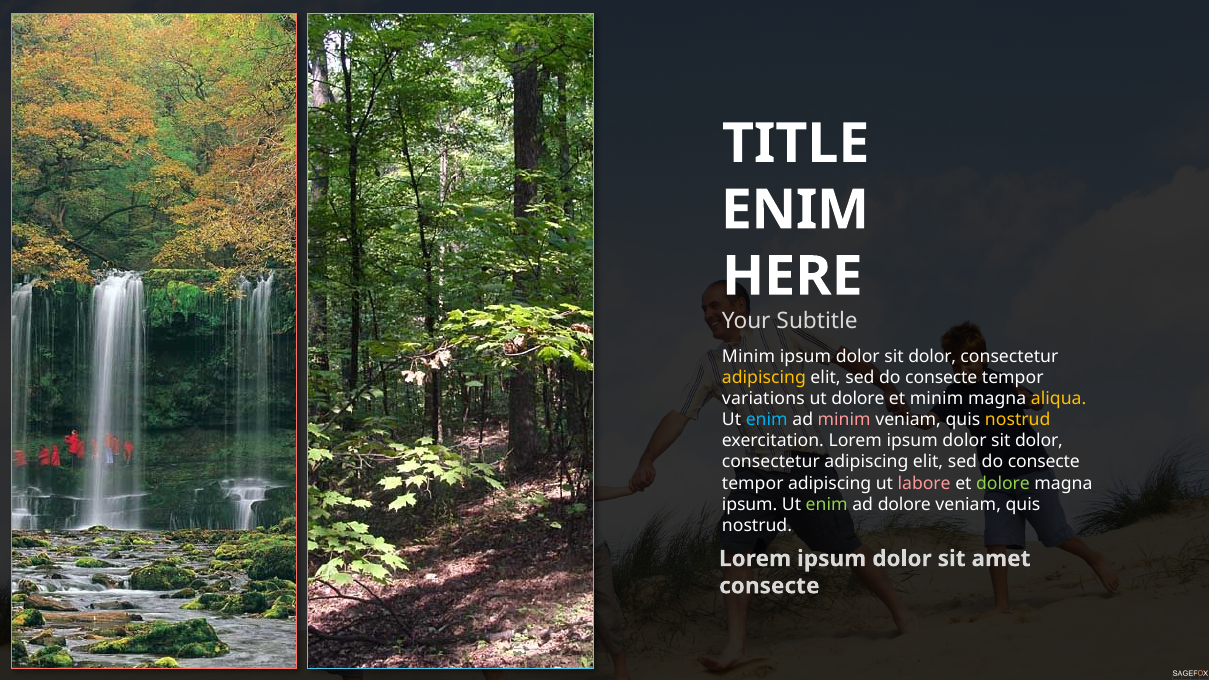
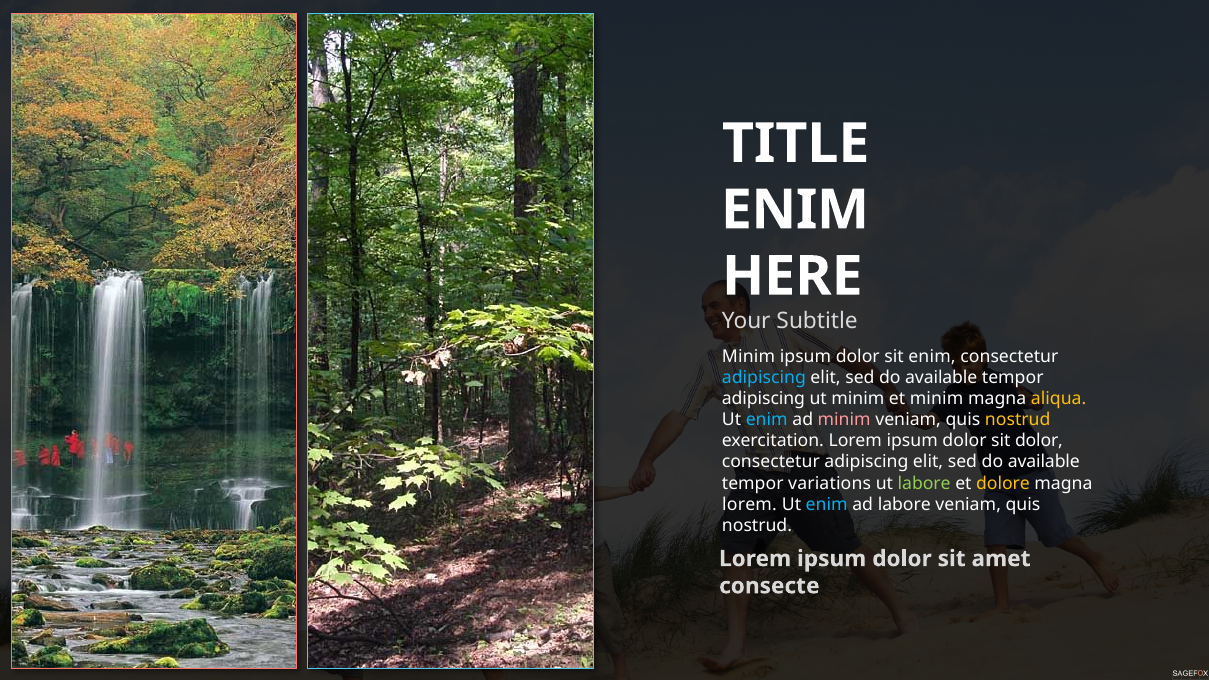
dolor at (932, 356): dolor -> enim
adipiscing at (764, 377) colour: yellow -> light blue
consecte at (941, 377): consecte -> available
variations at (763, 399): variations -> adipiscing
ut dolore: dolore -> minim
consecte at (1044, 462): consecte -> available
tempor adipiscing: adipiscing -> variations
labore at (924, 483) colour: pink -> light green
dolore at (1003, 483) colour: light green -> yellow
ipsum at (750, 504): ipsum -> lorem
enim at (827, 504) colour: light green -> light blue
ad dolore: dolore -> labore
